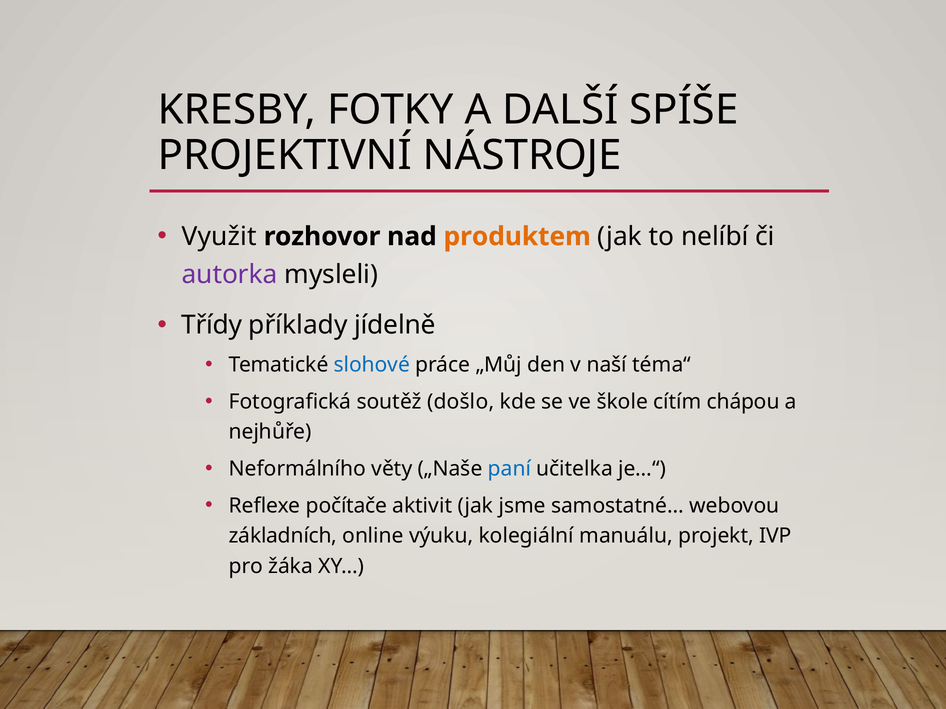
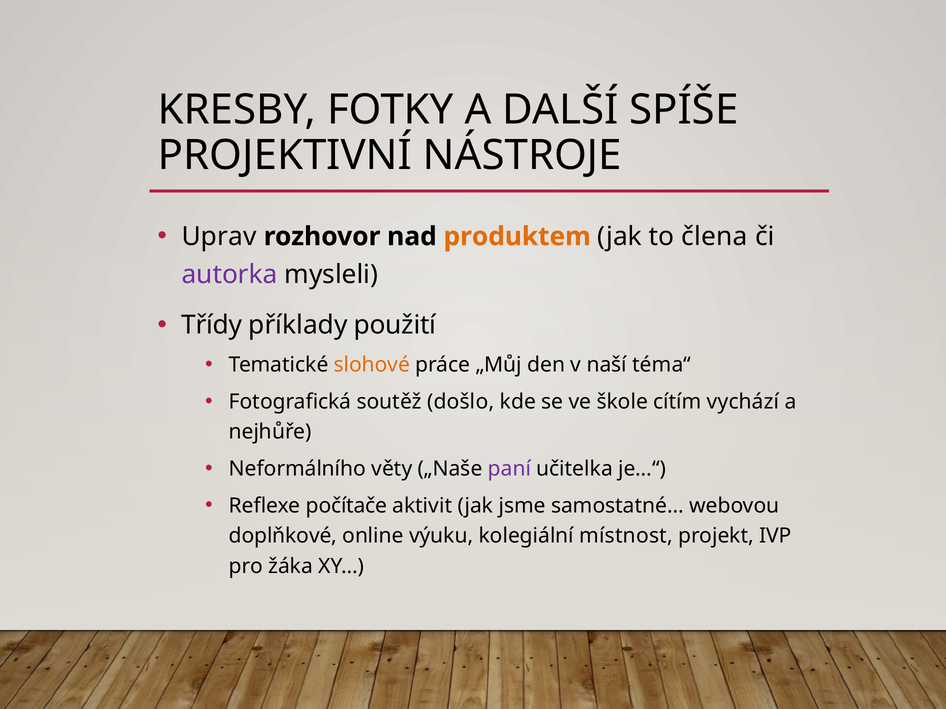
Využit: Využit -> Uprav
nelíbí: nelíbí -> člena
jídelně: jídelně -> použití
slohové colour: blue -> orange
chápou: chápou -> vychází
paní colour: blue -> purple
základních: základních -> doplňkové
manuálu: manuálu -> místnost
